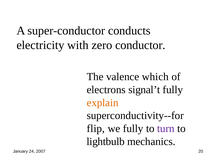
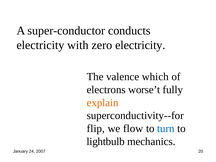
zero conductor: conductor -> electricity
signal’t: signal’t -> worse’t
we fully: fully -> flow
turn colour: purple -> blue
